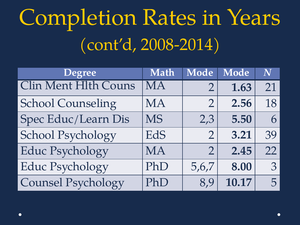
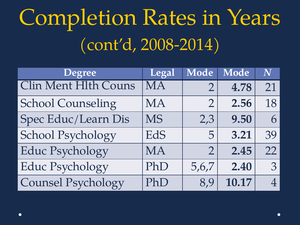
Math: Math -> Legal
1.63: 1.63 -> 4.78
5.50: 5.50 -> 9.50
EdS 2: 2 -> 5
8.00: 8.00 -> 2.40
5: 5 -> 4
